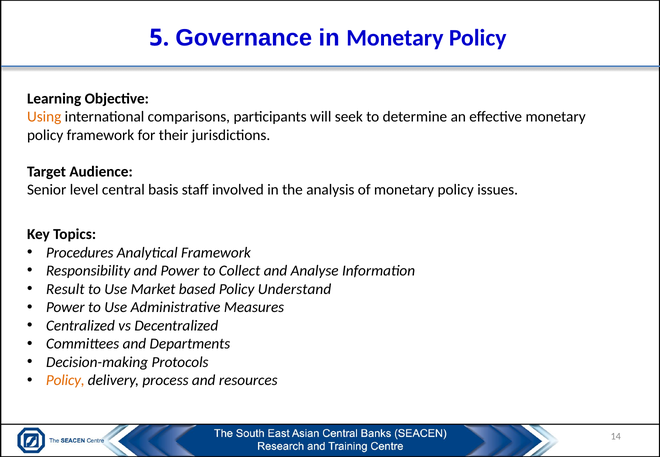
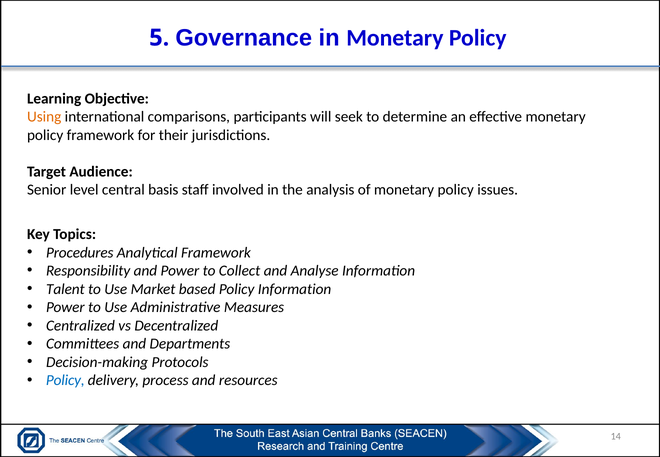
Result: Result -> Talent
Policy Understand: Understand -> Information
Policy at (65, 380) colour: orange -> blue
